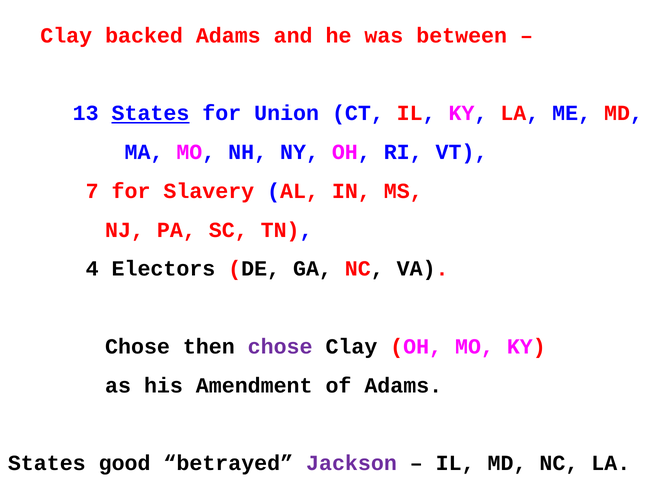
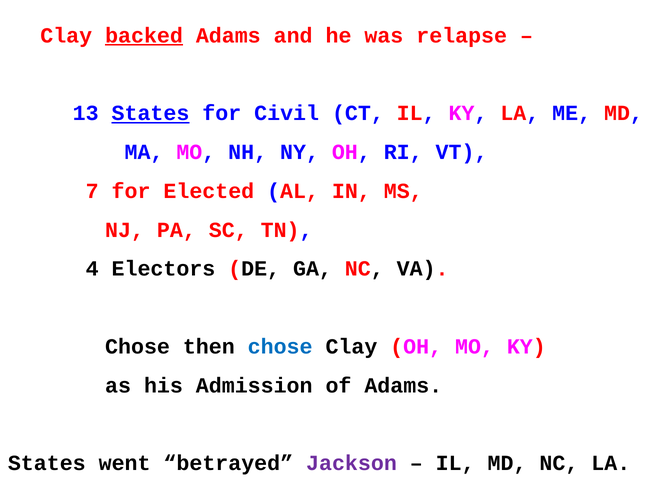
backed underline: none -> present
between: between -> relapse
Union: Union -> Civil
Slavery: Slavery -> Elected
chose at (280, 347) colour: purple -> blue
Amendment: Amendment -> Admission
good: good -> went
